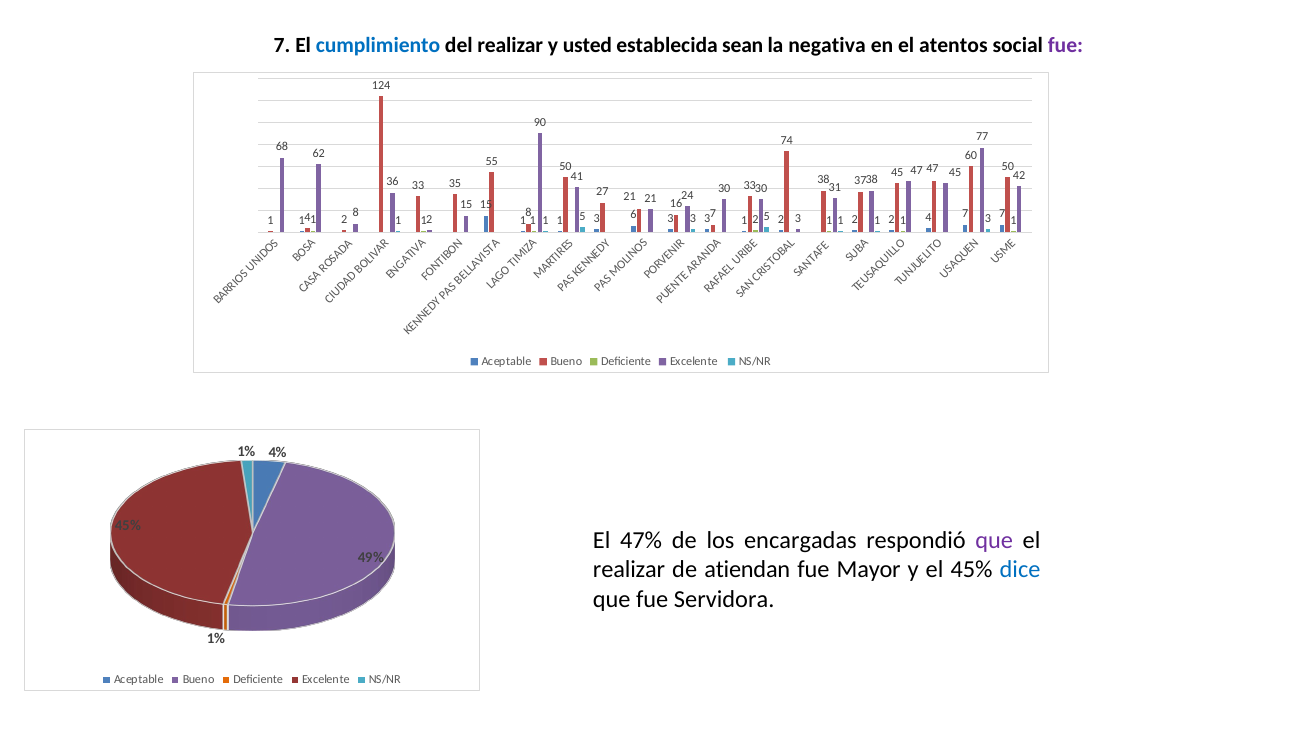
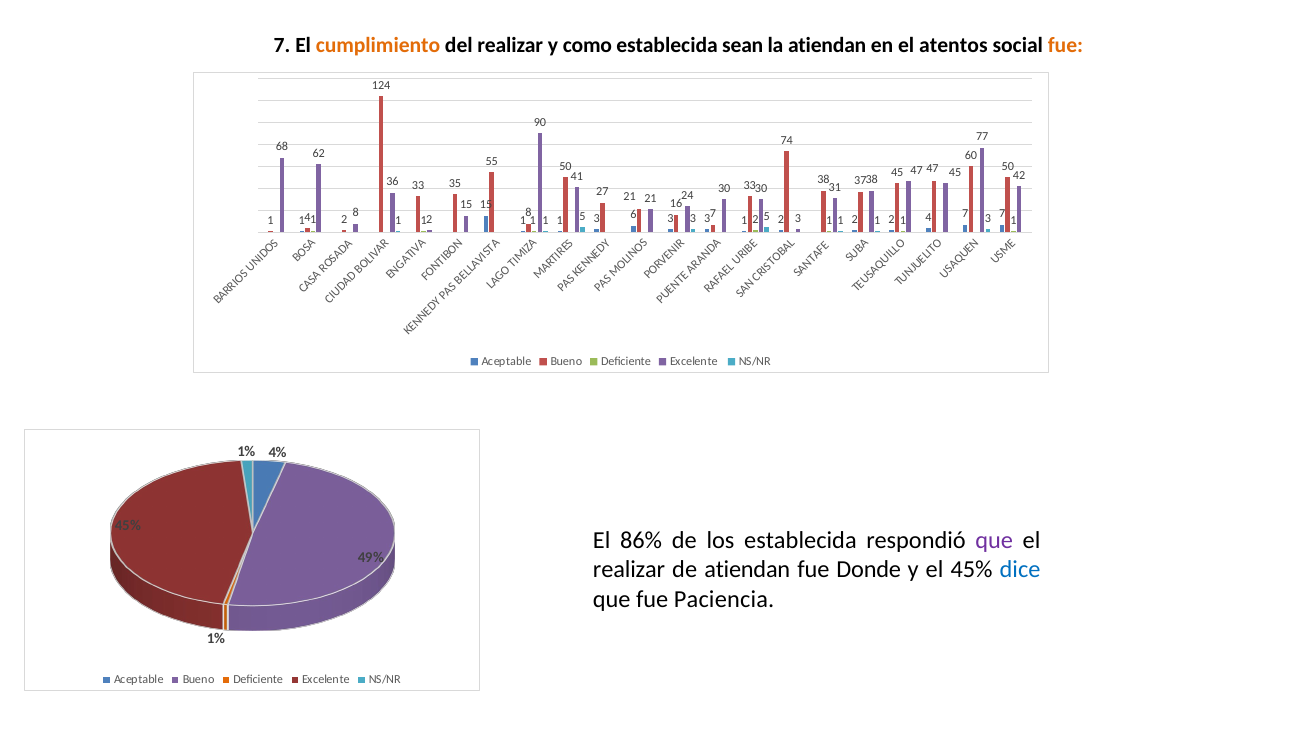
cumplimiento colour: blue -> orange
usted: usted -> como
la negativa: negativa -> atiendan
fue at (1065, 46) colour: purple -> orange
47%: 47% -> 86%
los encargadas: encargadas -> establecida
Mayor: Mayor -> Donde
Servidora: Servidora -> Paciencia
